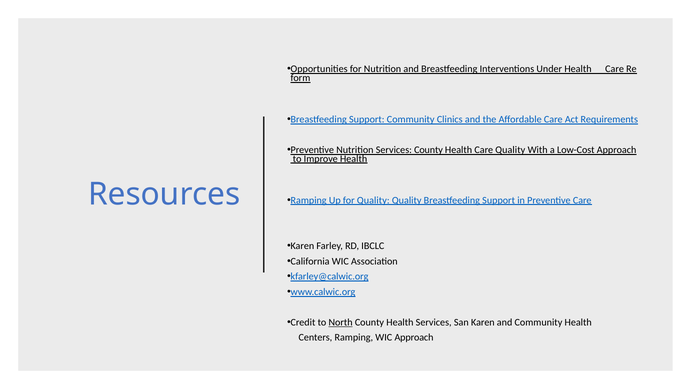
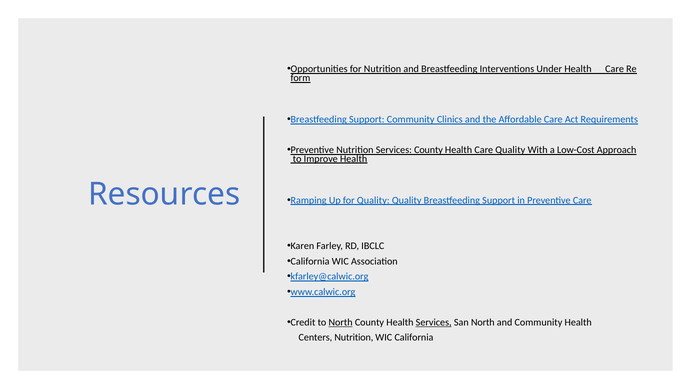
Services at (434, 322) underline: none -> present
San Karen: Karen -> North
Centers Ramping: Ramping -> Nutrition
WIC Approach: Approach -> California
